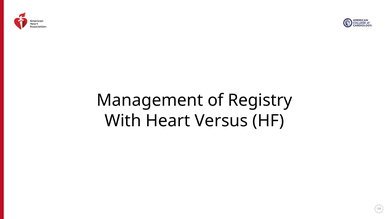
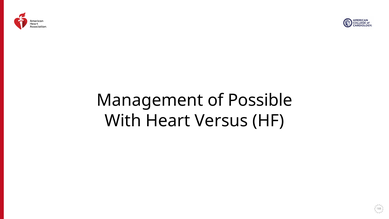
Registry: Registry -> Possible
